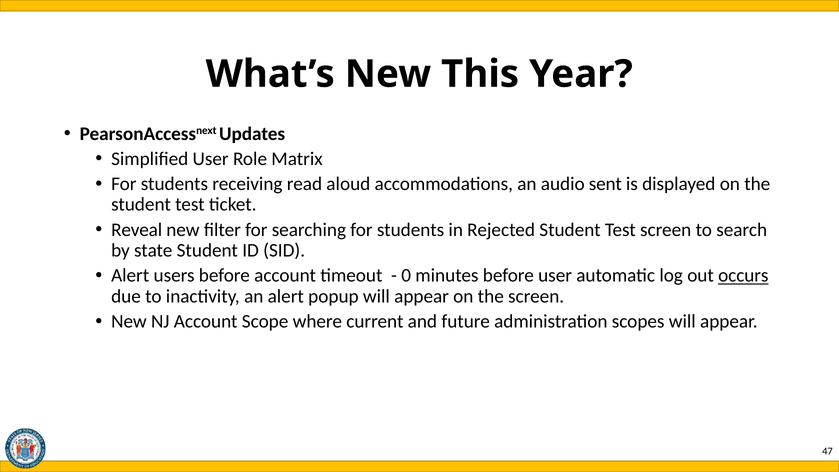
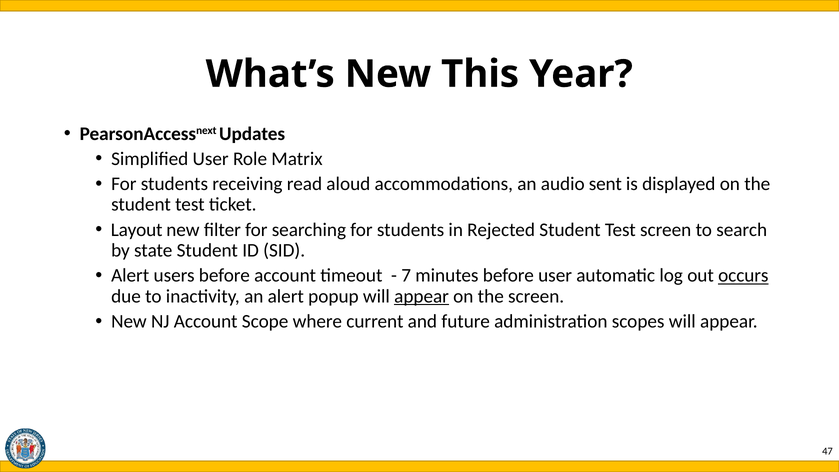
Reveal: Reveal -> Layout
0: 0 -> 7
appear at (422, 296) underline: none -> present
